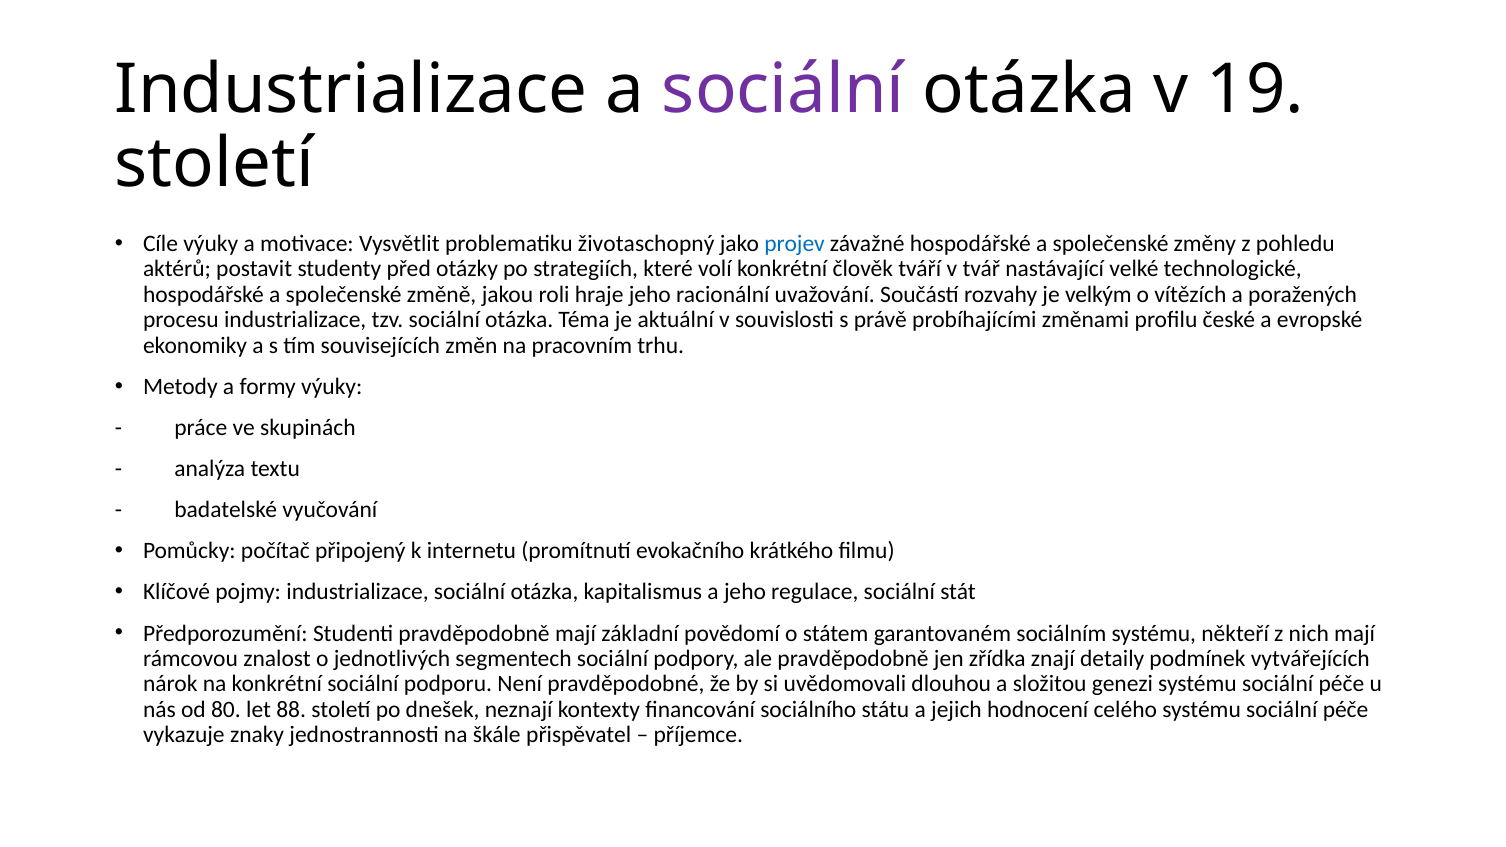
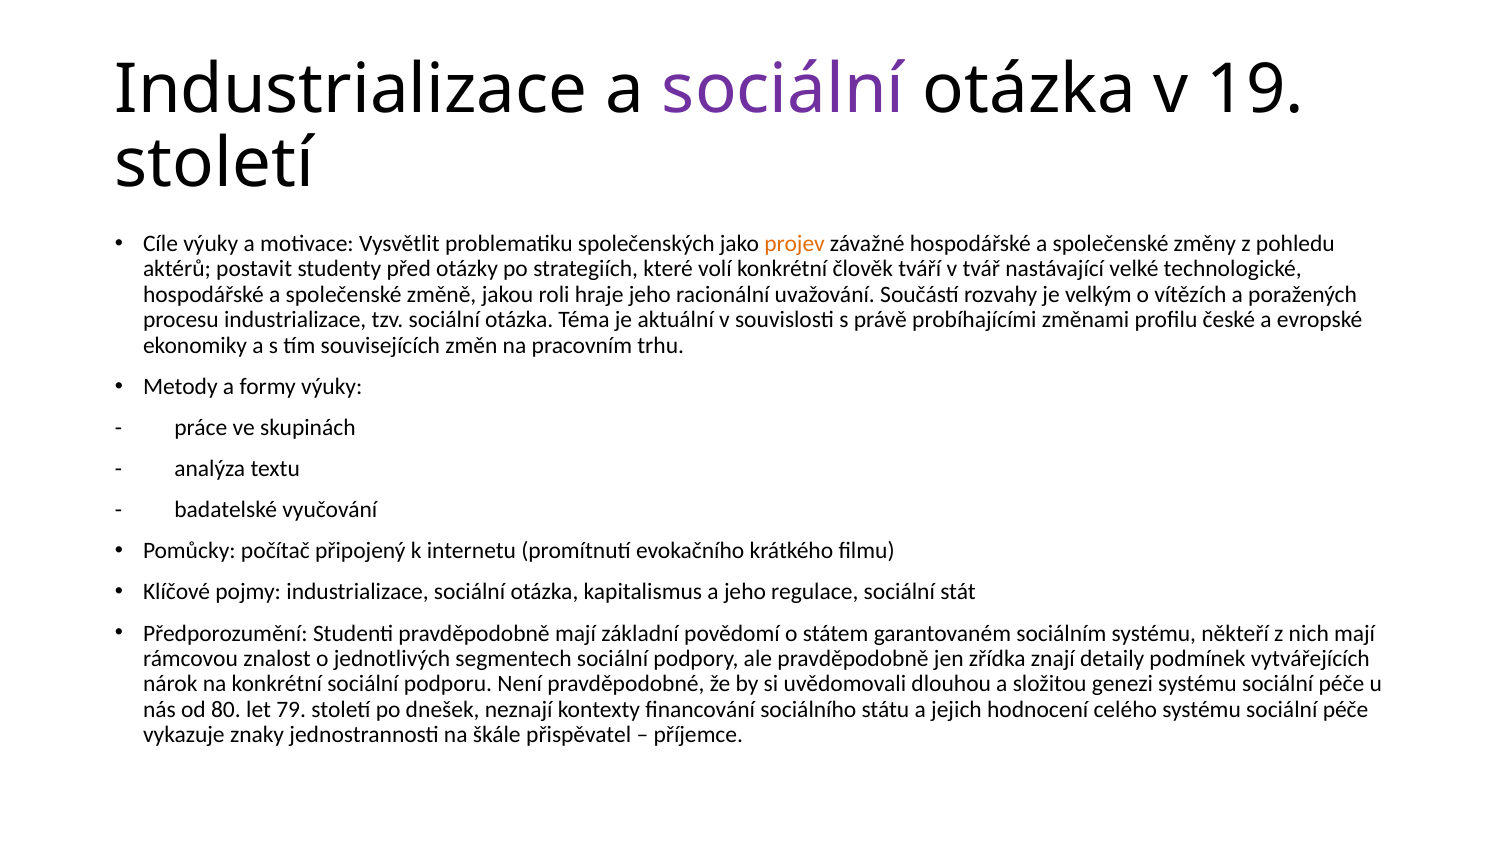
životaschopný: životaschopný -> společenských
projev colour: blue -> orange
88: 88 -> 79
